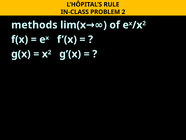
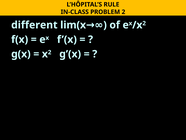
methods: methods -> different
